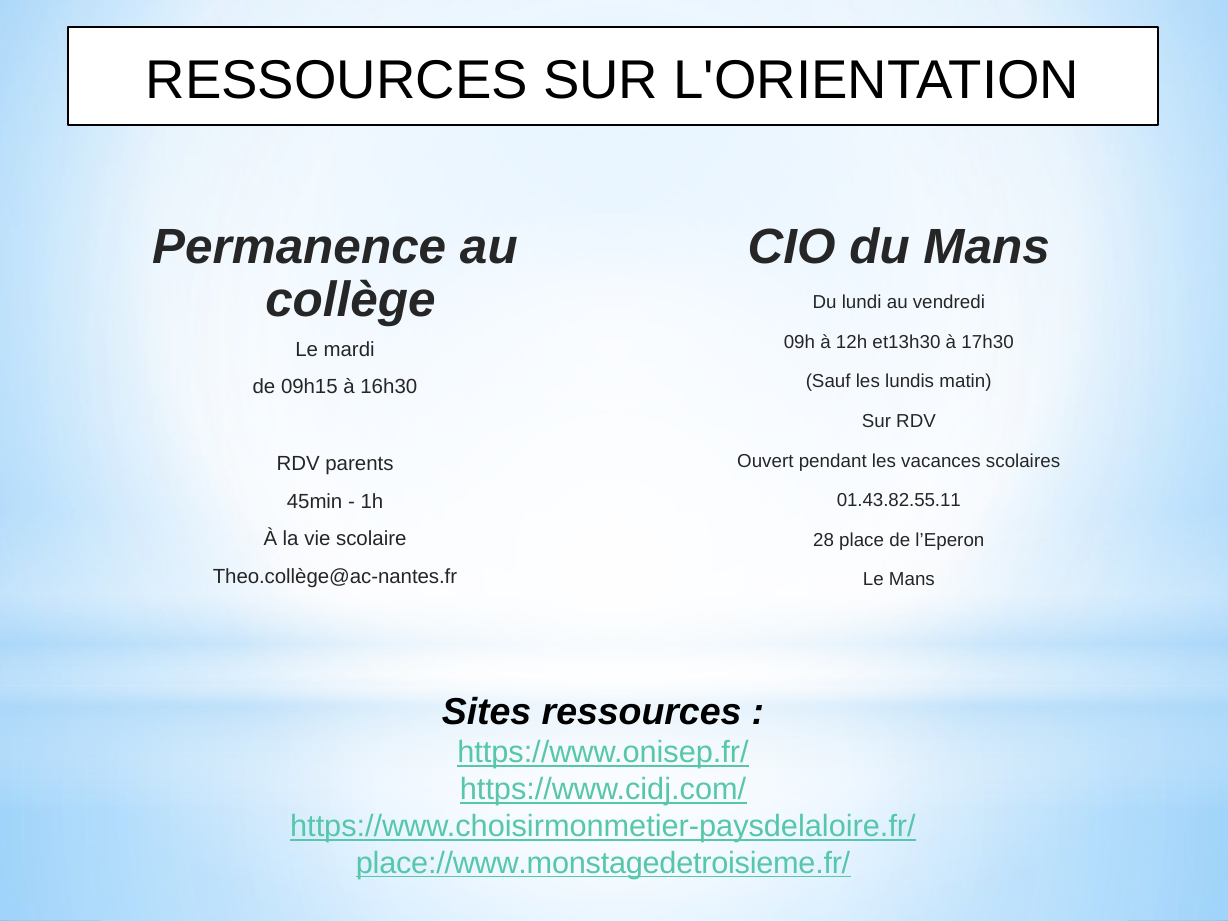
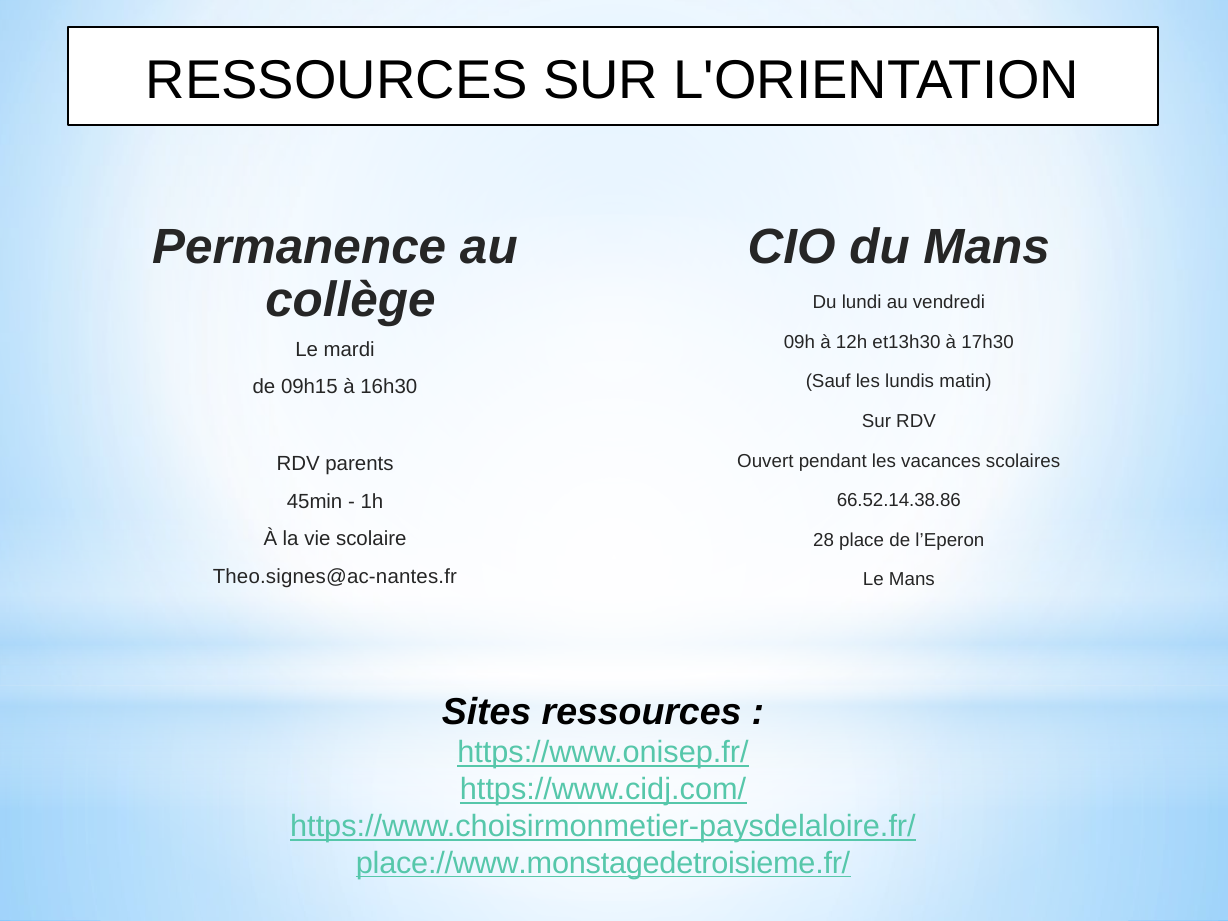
01.43.82.55.11: 01.43.82.55.11 -> 66.52.14.38.86
Theo.collège@ac-nantes.fr: Theo.collège@ac-nantes.fr -> Theo.signes@ac-nantes.fr
